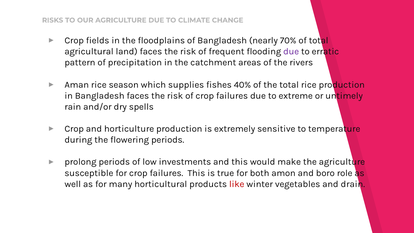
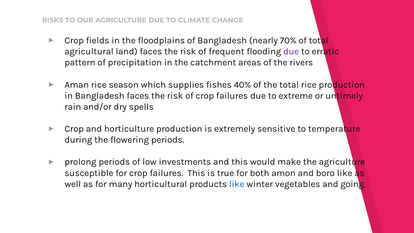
boro role: role -> like
like at (237, 184) colour: red -> blue
drain: drain -> going
